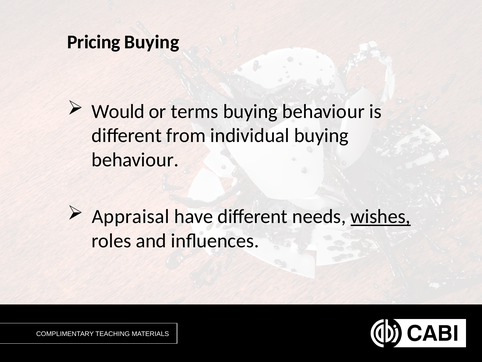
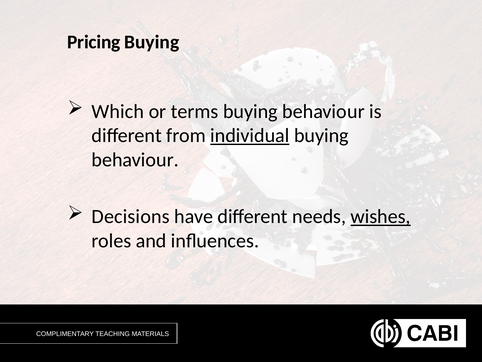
Would: Would -> Which
individual underline: none -> present
Appraisal: Appraisal -> Decisions
